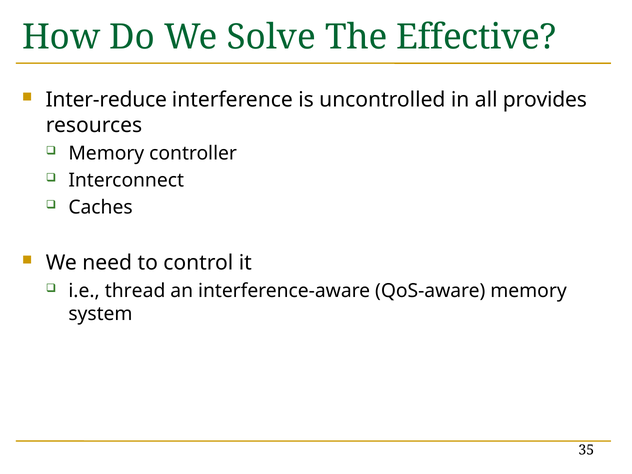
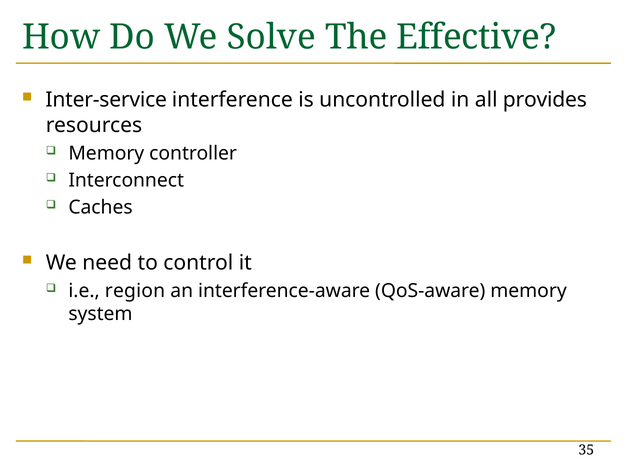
Inter-reduce: Inter-reduce -> Inter-service
thread: thread -> region
